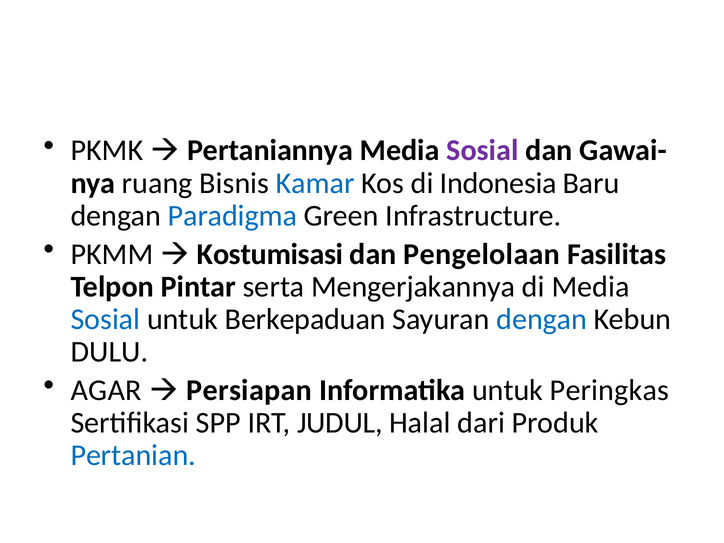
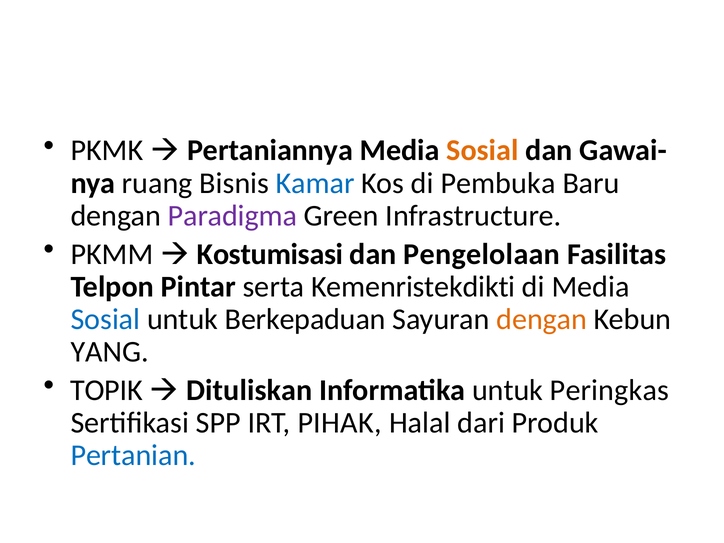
Sosial at (483, 151) colour: purple -> orange
Indonesia: Indonesia -> Pembuka
Paradigma colour: blue -> purple
Mengerjakannya: Mengerjakannya -> Kemenristekdikti
dengan at (542, 319) colour: blue -> orange
DULU: DULU -> YANG
AGAR: AGAR -> TOPIK
Persiapan: Persiapan -> Dituliskan
JUDUL: JUDUL -> PIHAK
